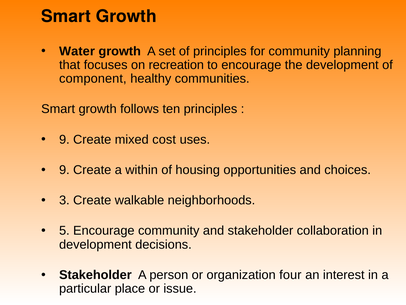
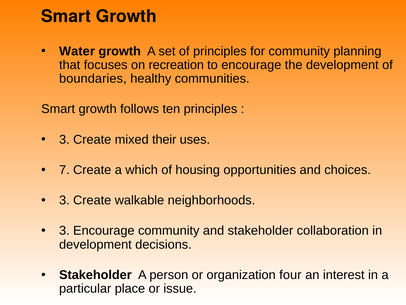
component: component -> boundaries
9 at (64, 139): 9 -> 3
cost: cost -> their
9 at (64, 170): 9 -> 7
within: within -> which
5 at (64, 230): 5 -> 3
